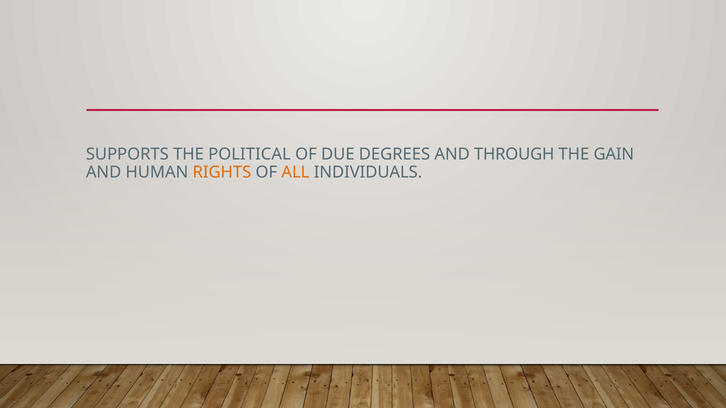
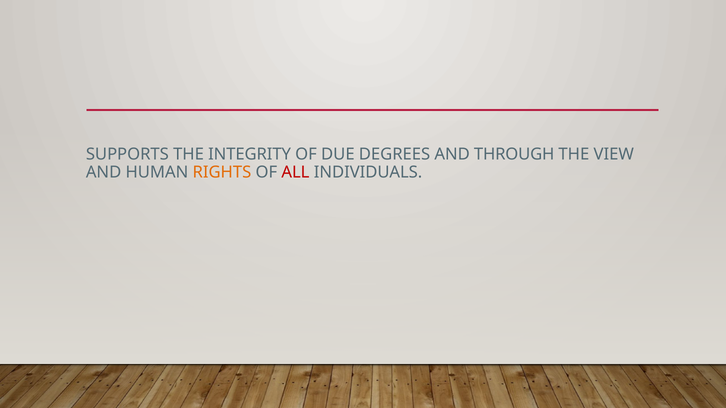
POLITICAL: POLITICAL -> INTEGRITY
GAIN: GAIN -> VIEW
ALL colour: orange -> red
